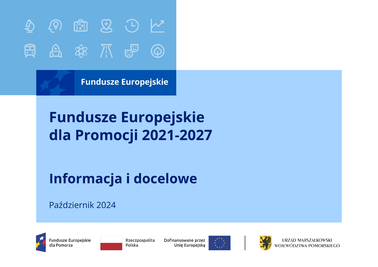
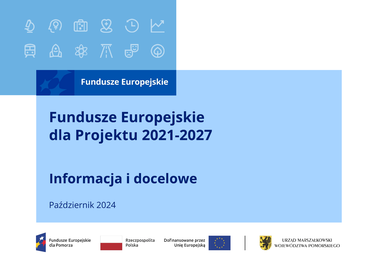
Promocji: Promocji -> Projektu
